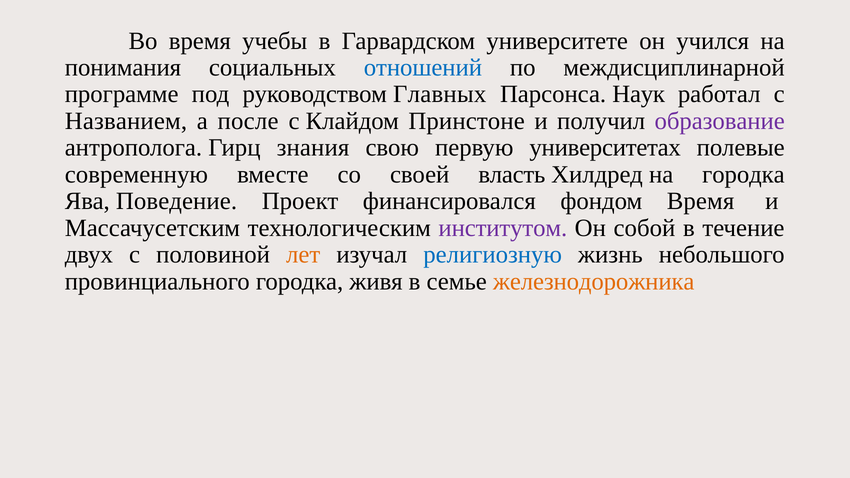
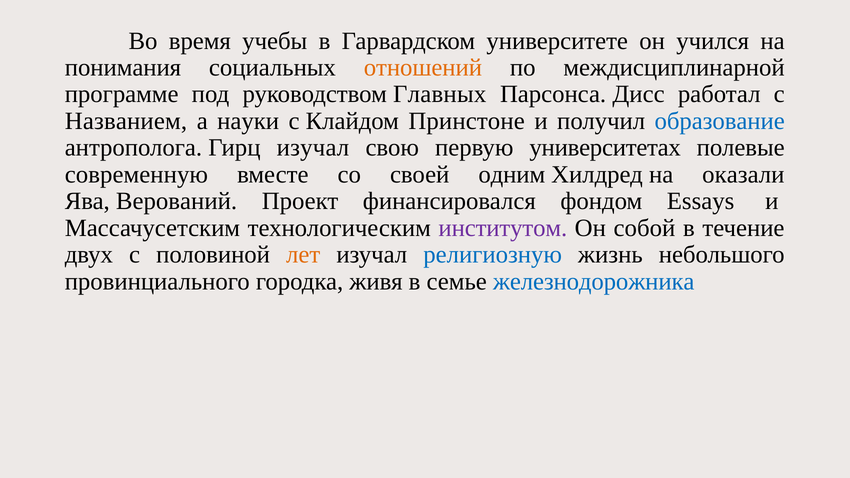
отношений colour: blue -> orange
Наук: Наук -> Дисс
после: после -> науки
образование colour: purple -> blue
Гирц знания: знания -> изучал
власть: власть -> одним
на городка: городка -> оказали
Поведение: Поведение -> Верований
фондом Время: Время -> Essays
железнодорожника colour: orange -> blue
